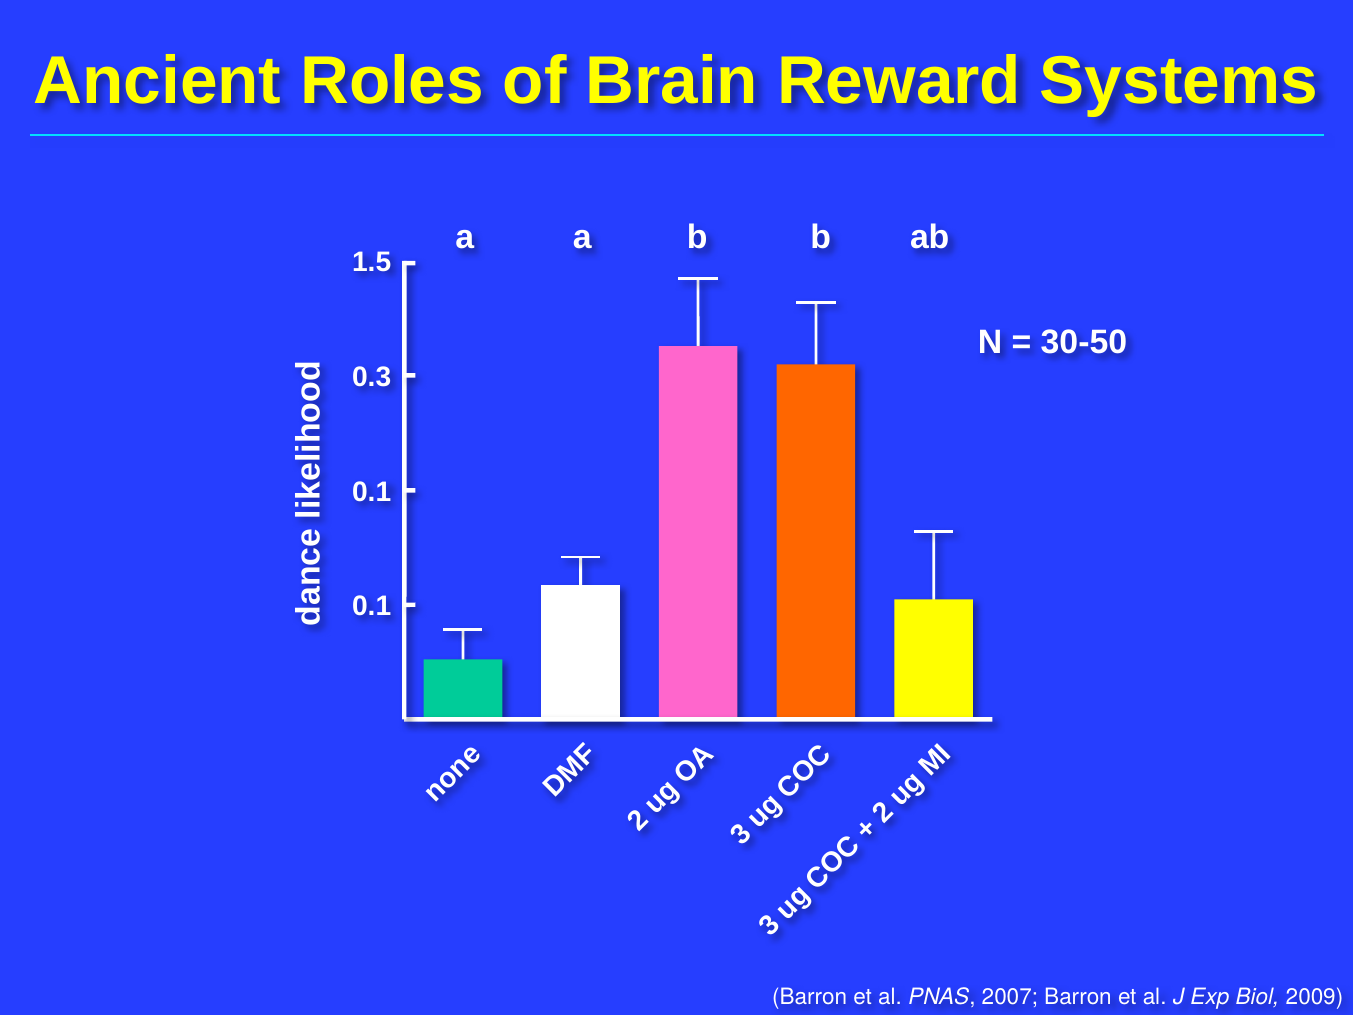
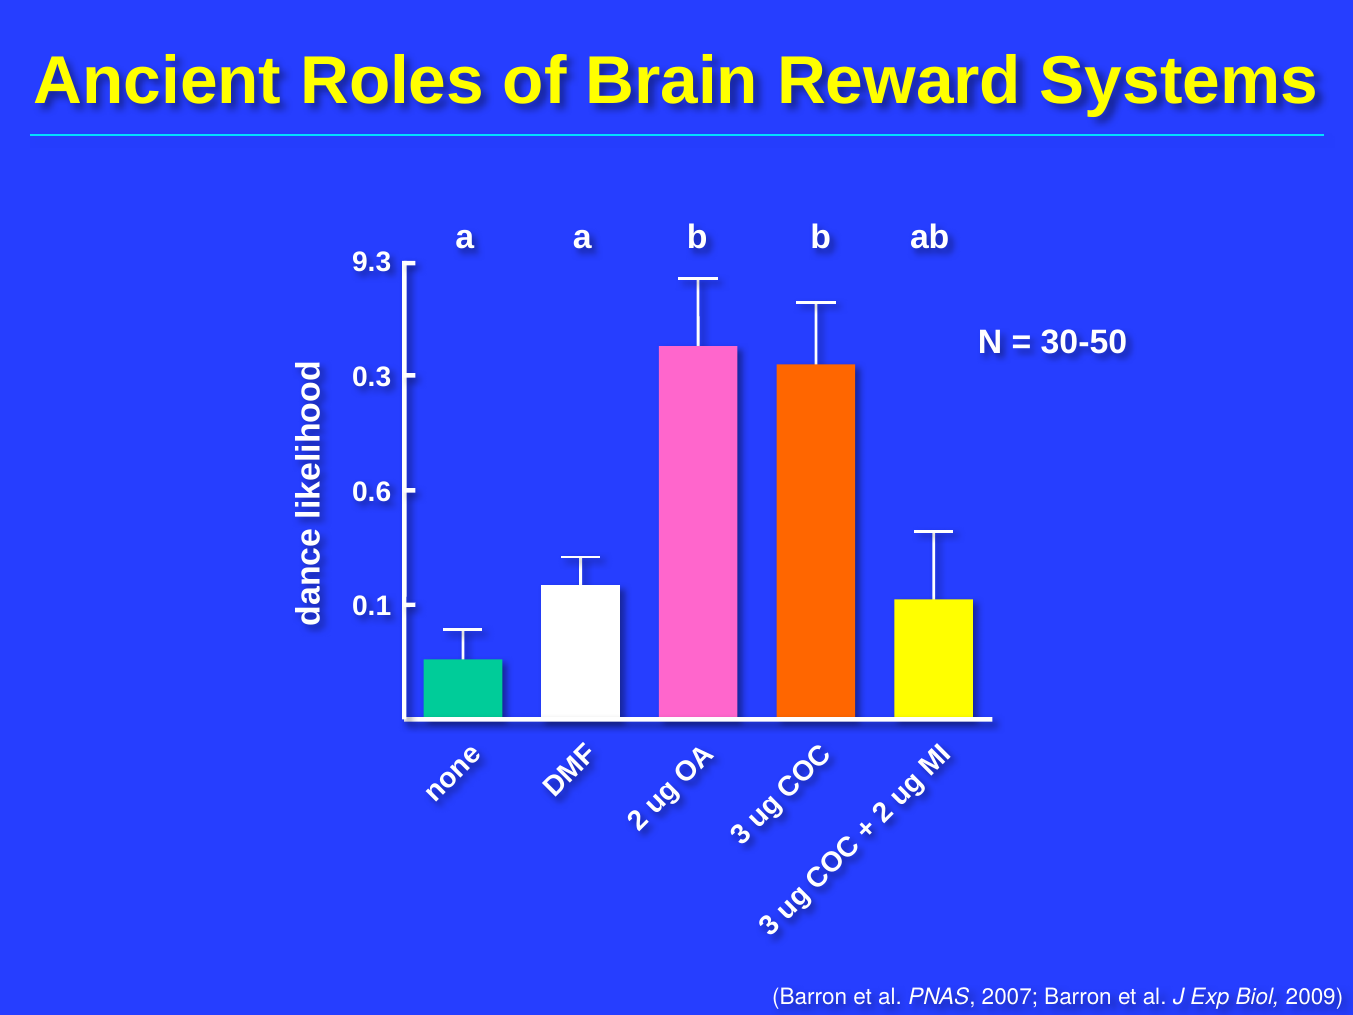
1.5: 1.5 -> 9.3
0.1 at (372, 492): 0.1 -> 0.6
